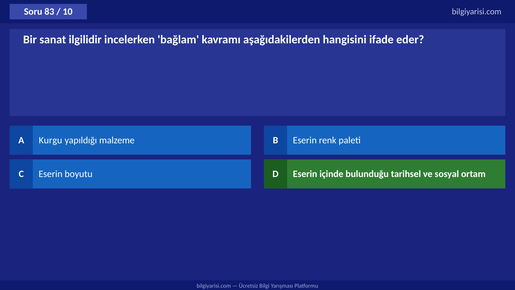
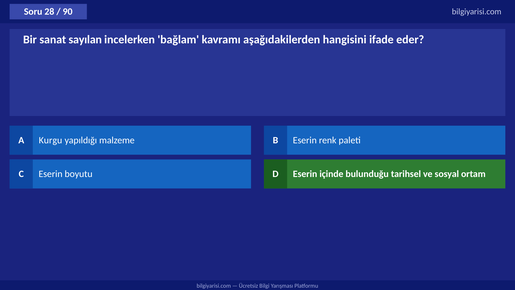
83: 83 -> 28
10: 10 -> 90
ilgilidir: ilgilidir -> sayılan
